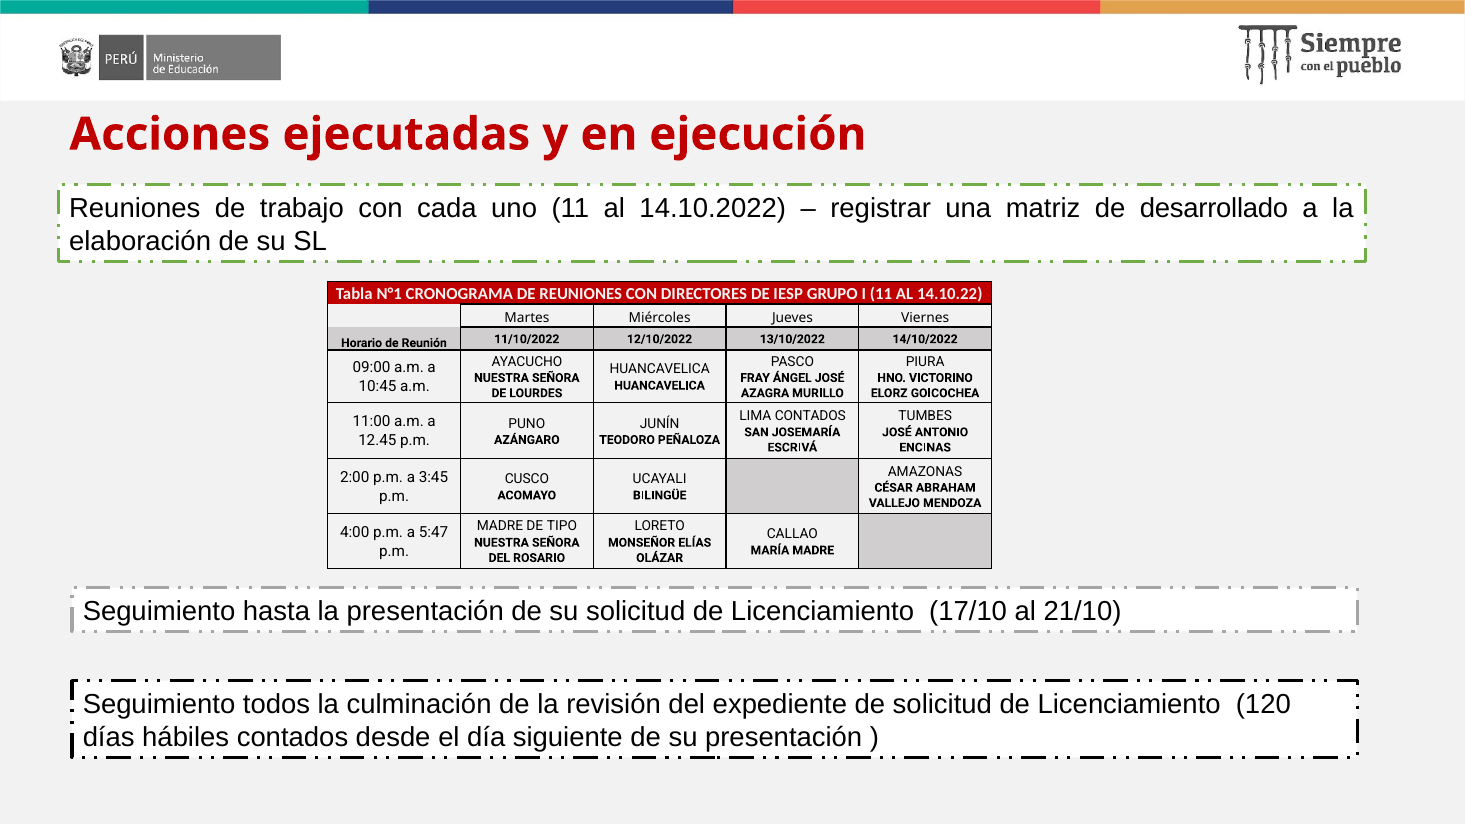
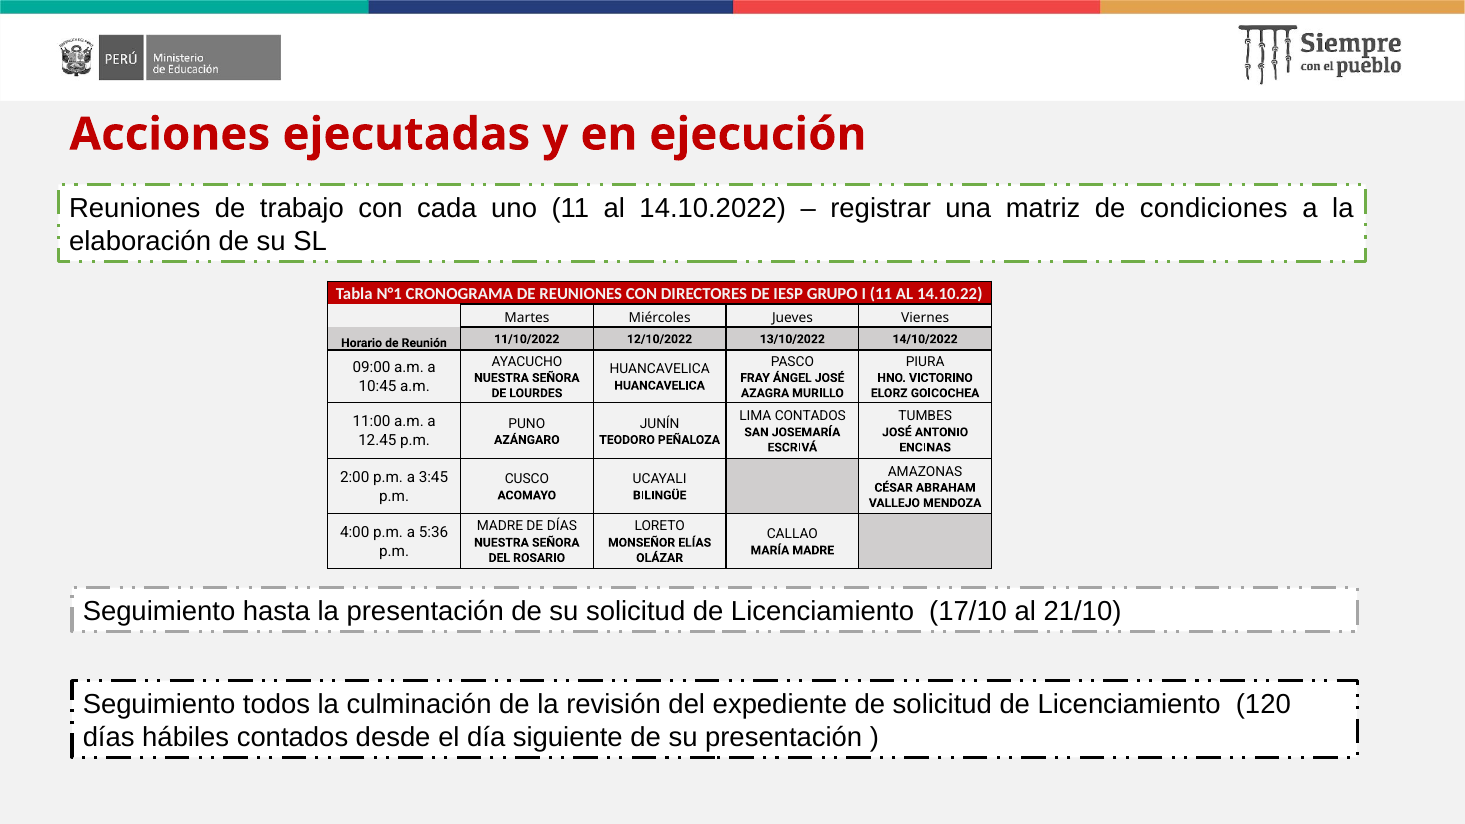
desarrollado: desarrollado -> condiciones
DE TIPO: TIPO -> DÍAS
5:47: 5:47 -> 5:36
